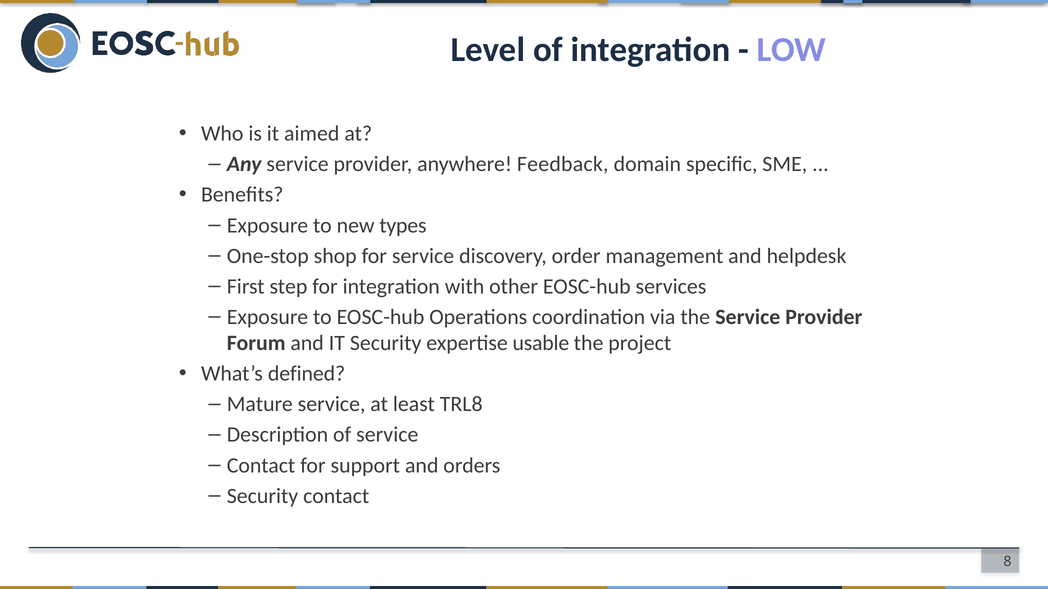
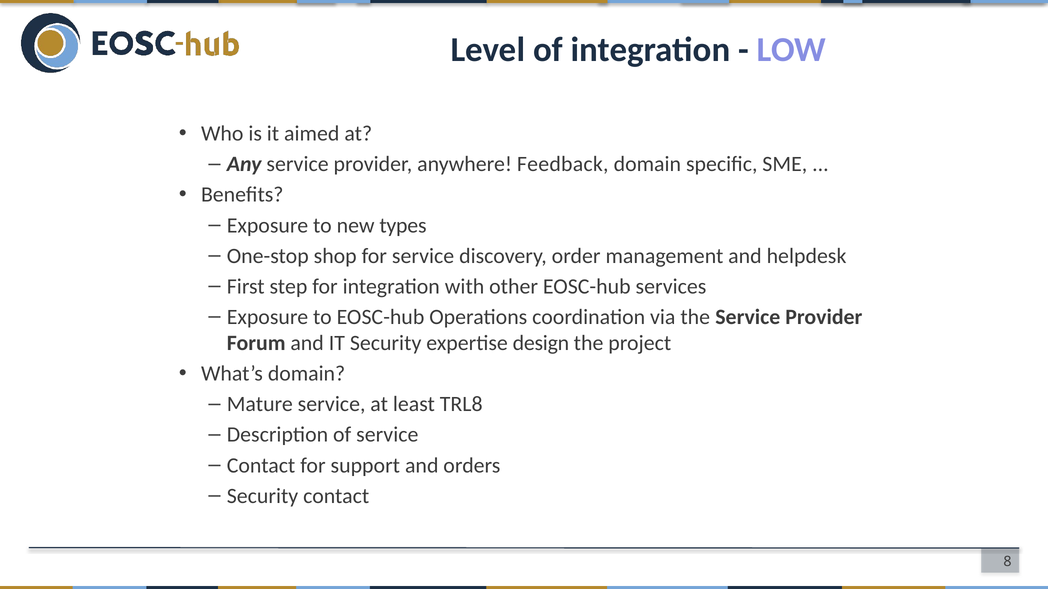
usable: usable -> design
What’s defined: defined -> domain
